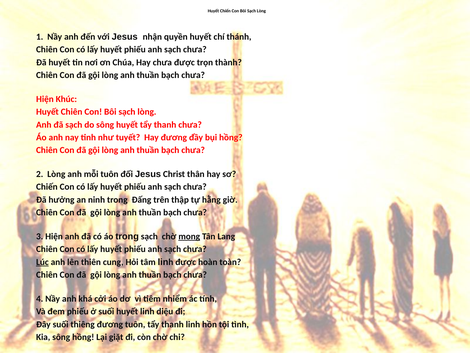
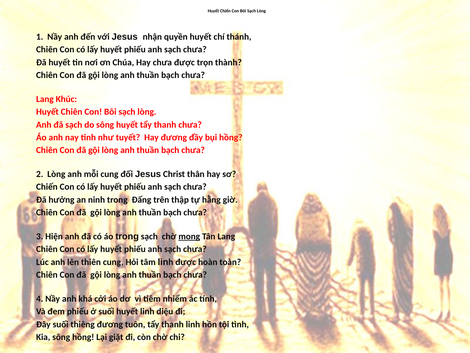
Hiện at (45, 99): Hiện -> Lang
mỗi tuôn: tuôn -> cung
Lúc underline: present -> none
